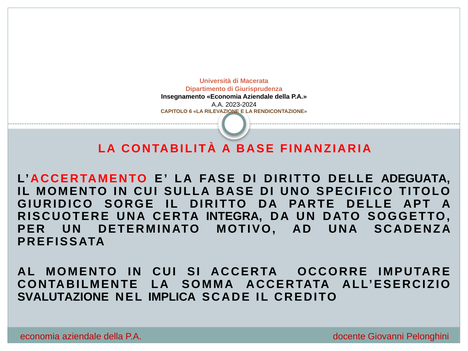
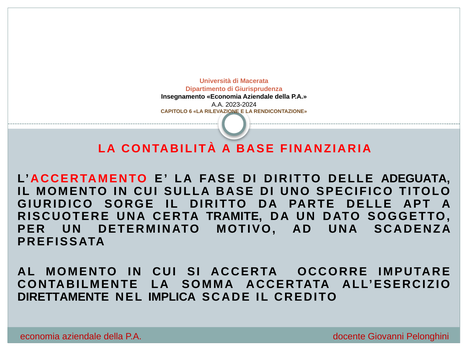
INTEGRA: INTEGRA -> TRAMITE
SVALUTAZIONE: SVALUTAZIONE -> DIRETTAMENTE
